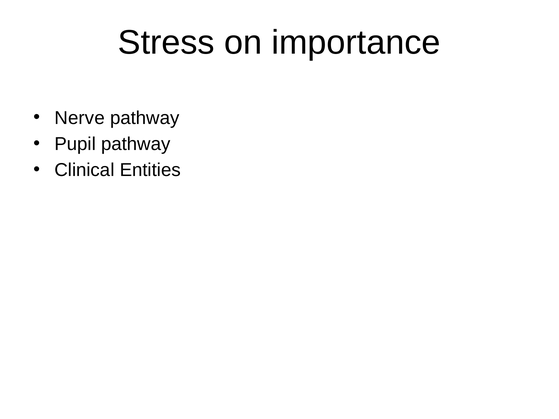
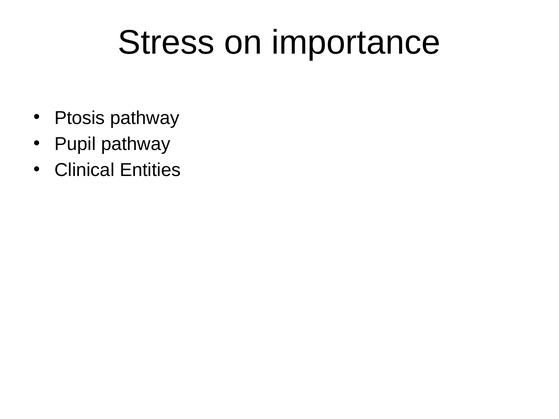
Nerve: Nerve -> Ptosis
